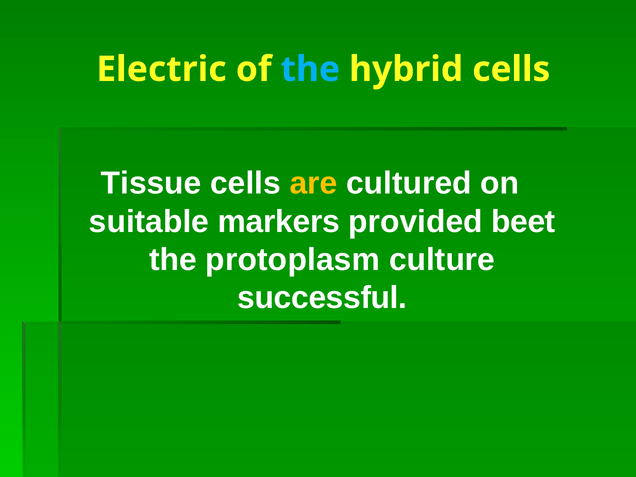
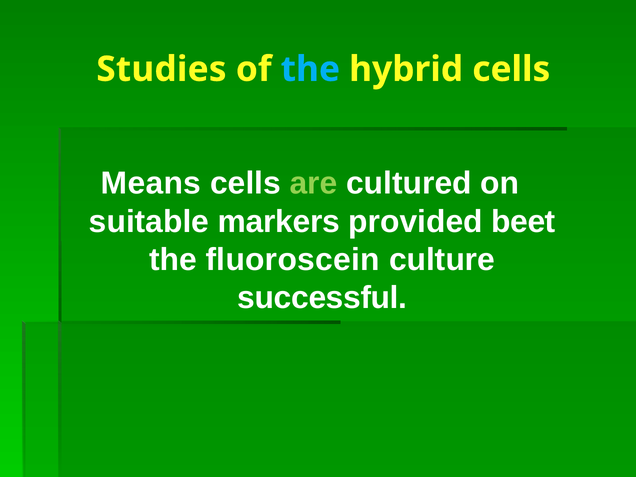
Electric: Electric -> Studies
Tissue: Tissue -> Means
are colour: yellow -> light green
protoplasm: protoplasm -> fluoroscein
